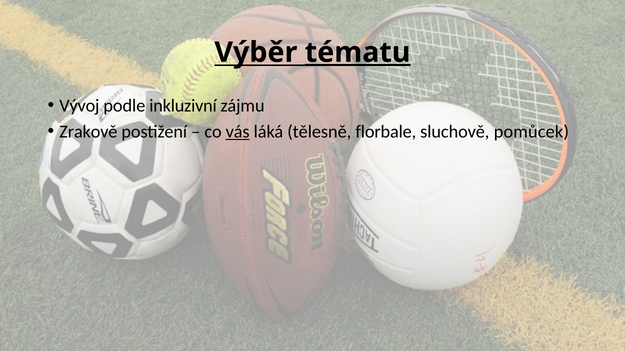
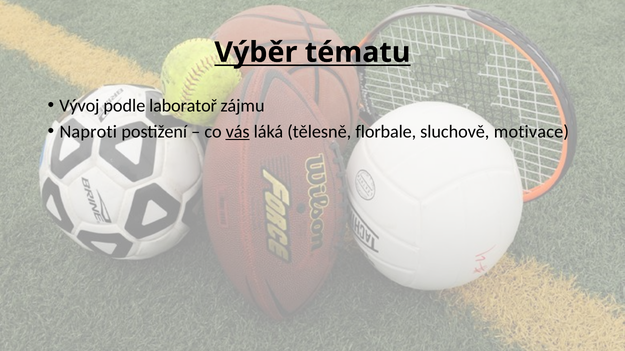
tématu underline: present -> none
inkluzivní: inkluzivní -> laboratoř
Zrakově: Zrakově -> Naproti
pomůcek: pomůcek -> motivace
